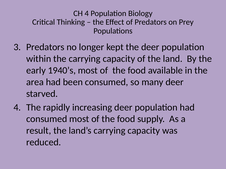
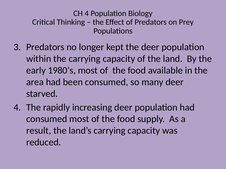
1940’s: 1940’s -> 1980’s
